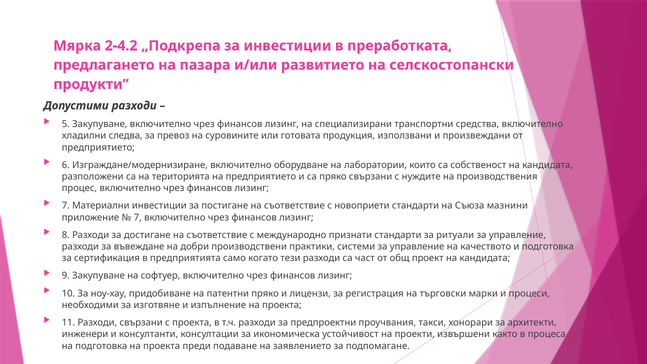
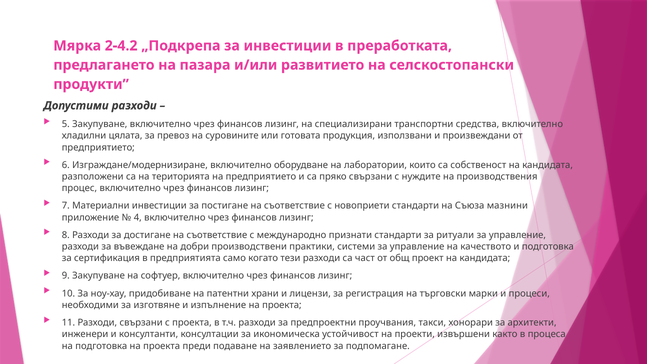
следва: следва -> цялата
7 at (138, 217): 7 -> 4
патентни пряко: пряко -> храни
